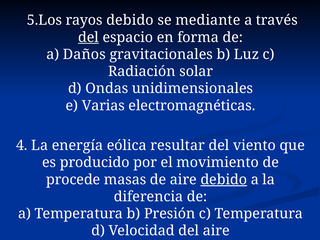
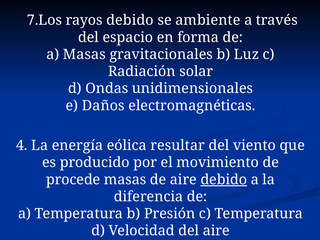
5.Los: 5.Los -> 7.Los
mediante: mediante -> ambiente
del at (88, 37) underline: present -> none
a Daños: Daños -> Masas
Varias: Varias -> Daños
